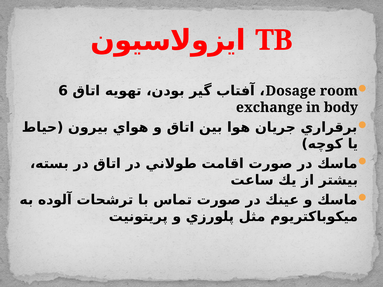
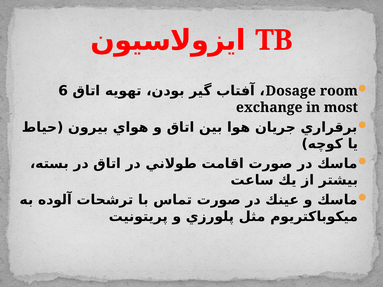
body: body -> most
